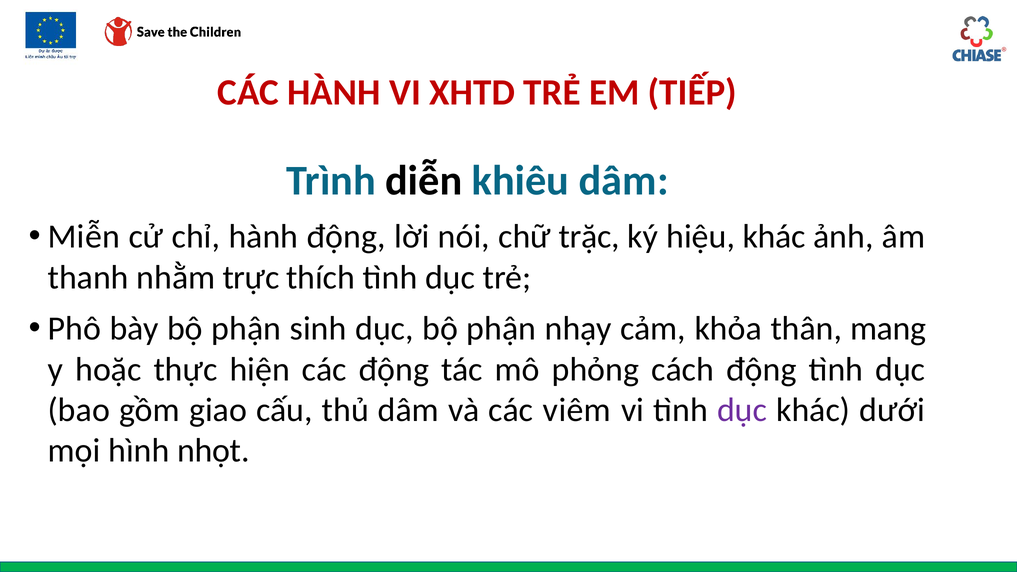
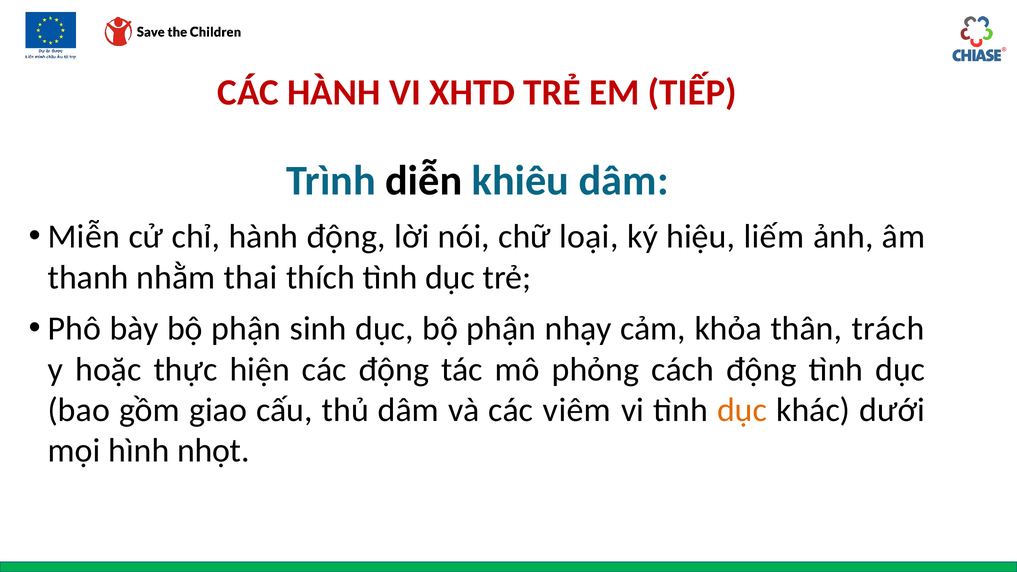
trặc: trặc -> loại
hiệu khác: khác -> liếm
trực: trực -> thai
mang: mang -> trách
dục at (742, 410) colour: purple -> orange
